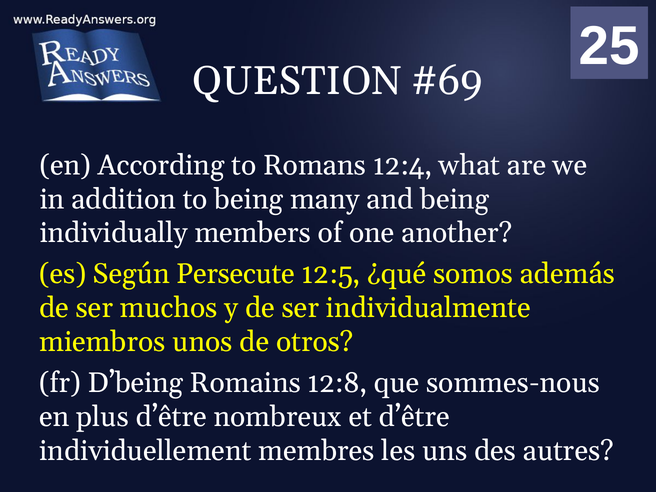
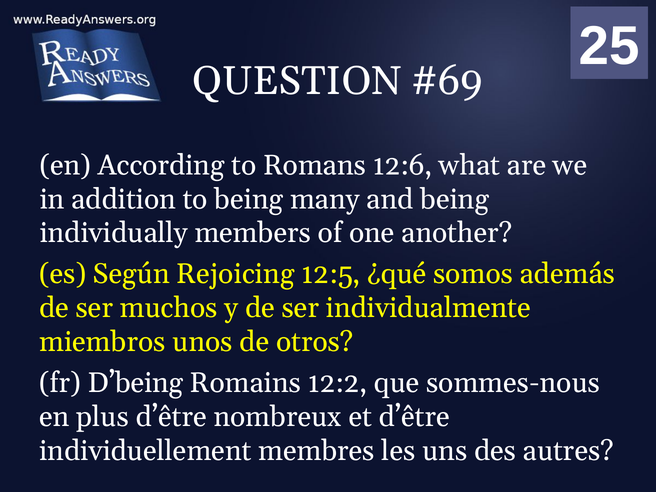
12:4: 12:4 -> 12:6
Persecute: Persecute -> Rejoicing
12:8: 12:8 -> 12:2
